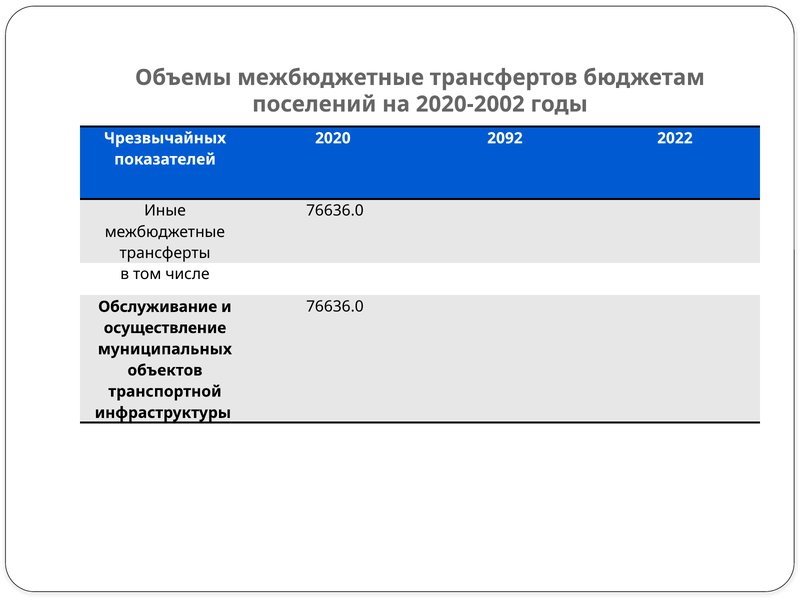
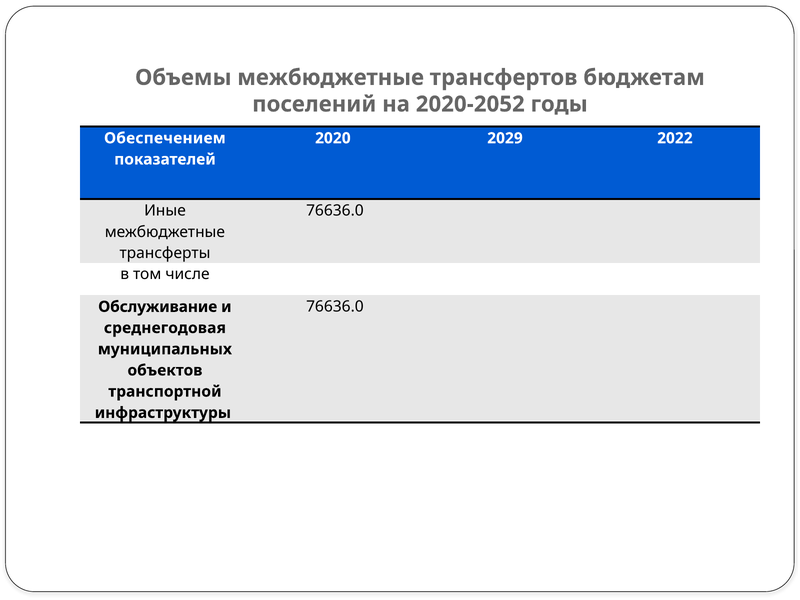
2020-2002: 2020-2002 -> 2020-2052
Чрезвычайных: Чрезвычайных -> Обеспечением
2092: 2092 -> 2029
осуществление: осуществление -> среднегодовая
